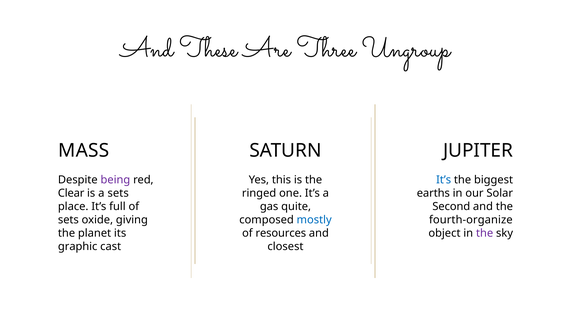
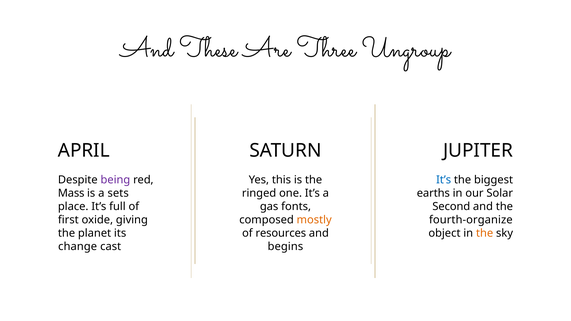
MASS: MASS -> APRIL
Clear: Clear -> Mass
quite: quite -> fonts
sets at (68, 220): sets -> first
mostly colour: blue -> orange
the at (485, 233) colour: purple -> orange
graphic: graphic -> change
closest: closest -> begins
